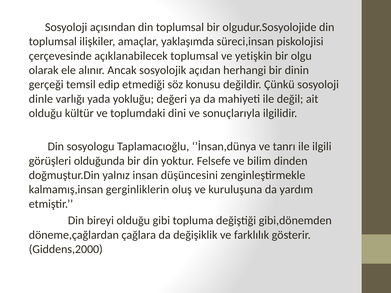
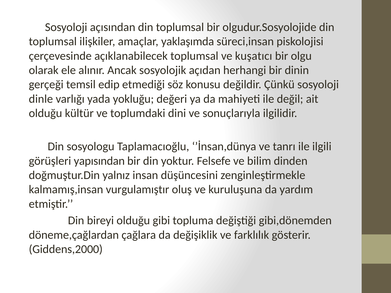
yetişkin: yetişkin -> kuşatıcı
olduğunda: olduğunda -> yapısından
gerginliklerin: gerginliklerin -> vurgulamıştır
